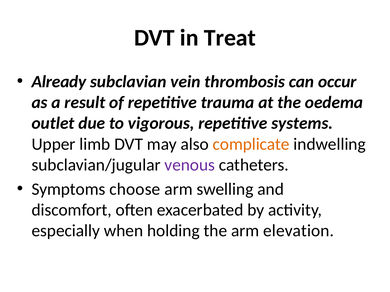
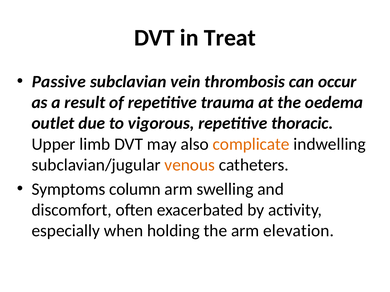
Already: Already -> Passive
systems: systems -> thoracic
venous colour: purple -> orange
choose: choose -> column
